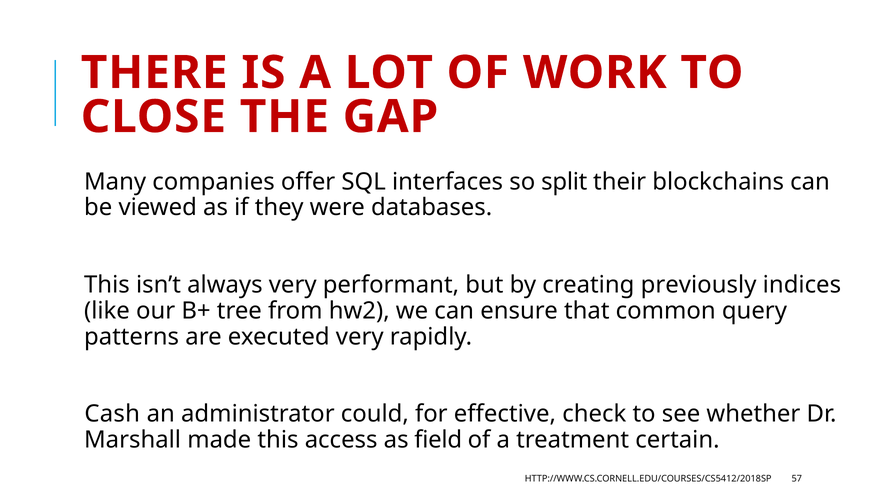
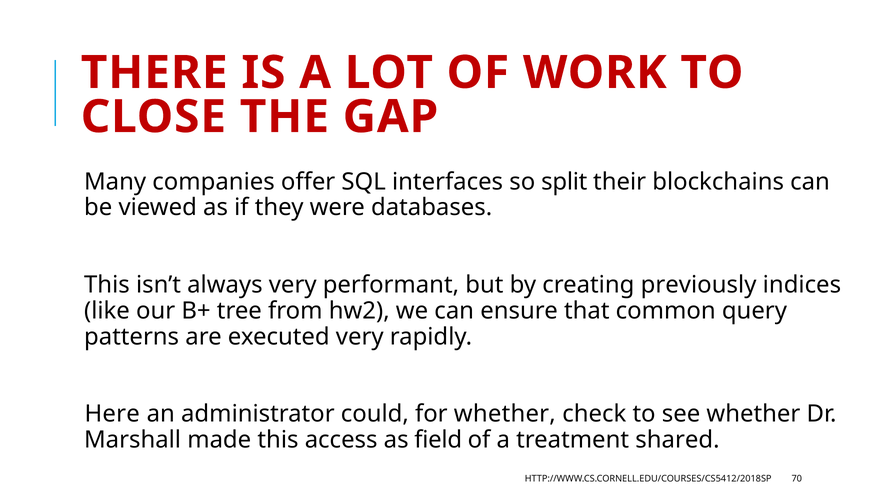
Cash: Cash -> Here
for effective: effective -> whether
certain: certain -> shared
57: 57 -> 70
